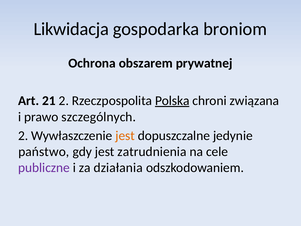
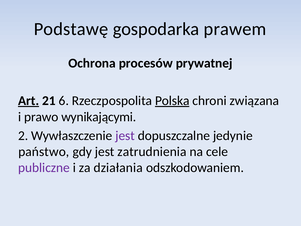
Likwidacja: Likwidacja -> Podstawę
broniom: broniom -> prawem
obszarem: obszarem -> procesów
Art underline: none -> present
21 2: 2 -> 6
szczególnych: szczególnych -> wynikającymi
jest at (125, 135) colour: orange -> purple
